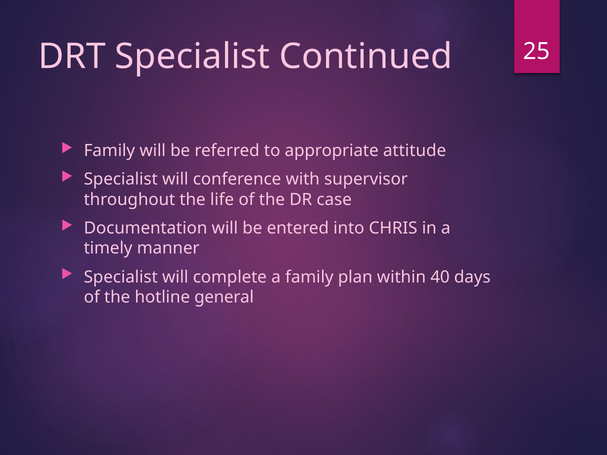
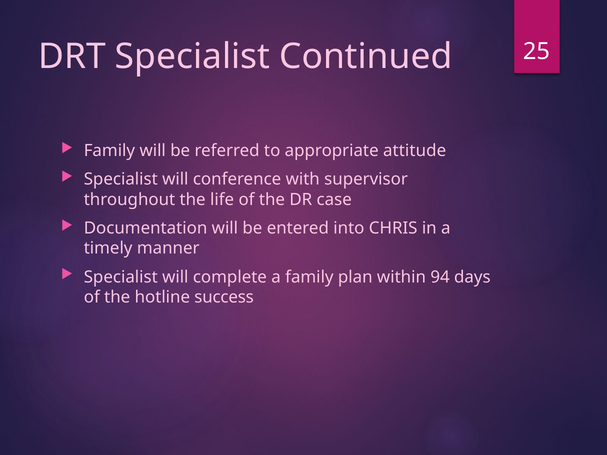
40: 40 -> 94
general: general -> success
